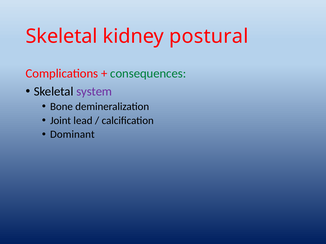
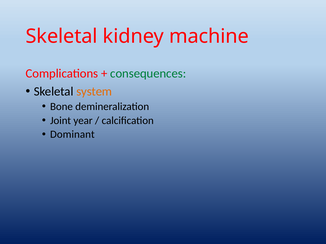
postural: postural -> machine
system colour: purple -> orange
lead: lead -> year
